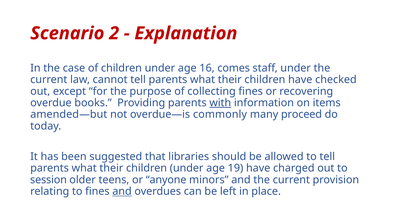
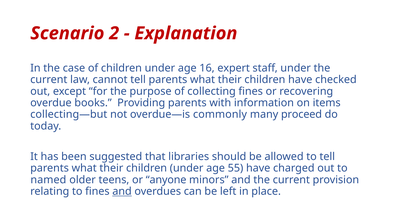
comes: comes -> expert
with underline: present -> none
amended—but: amended—but -> collecting—but
19: 19 -> 55
session: session -> named
